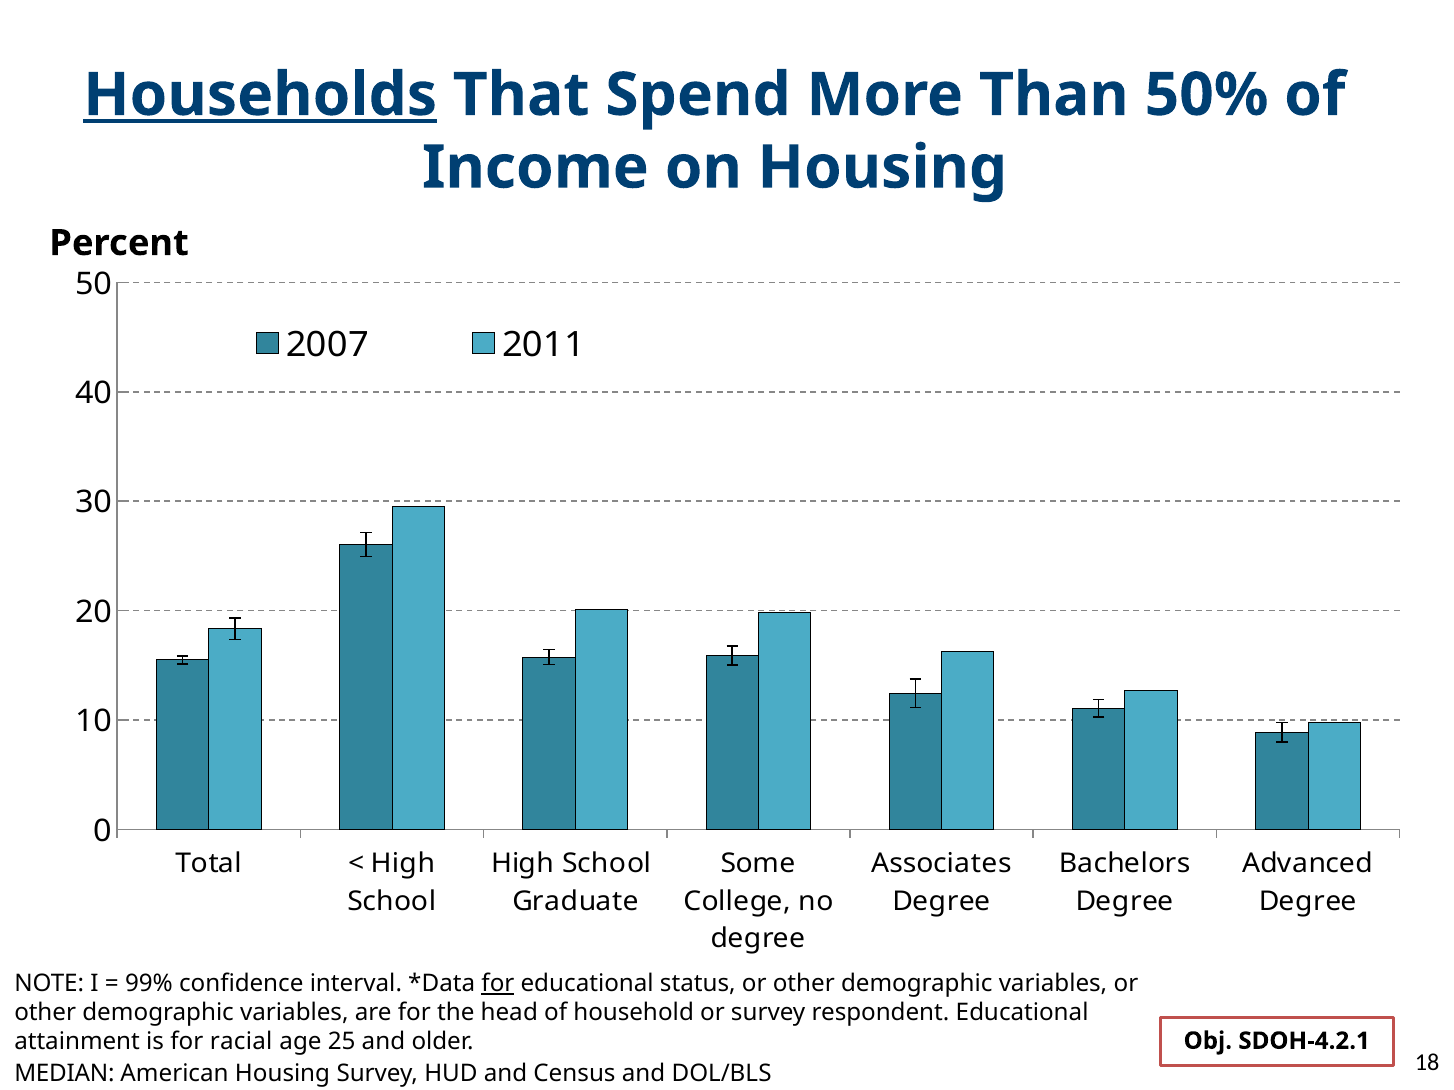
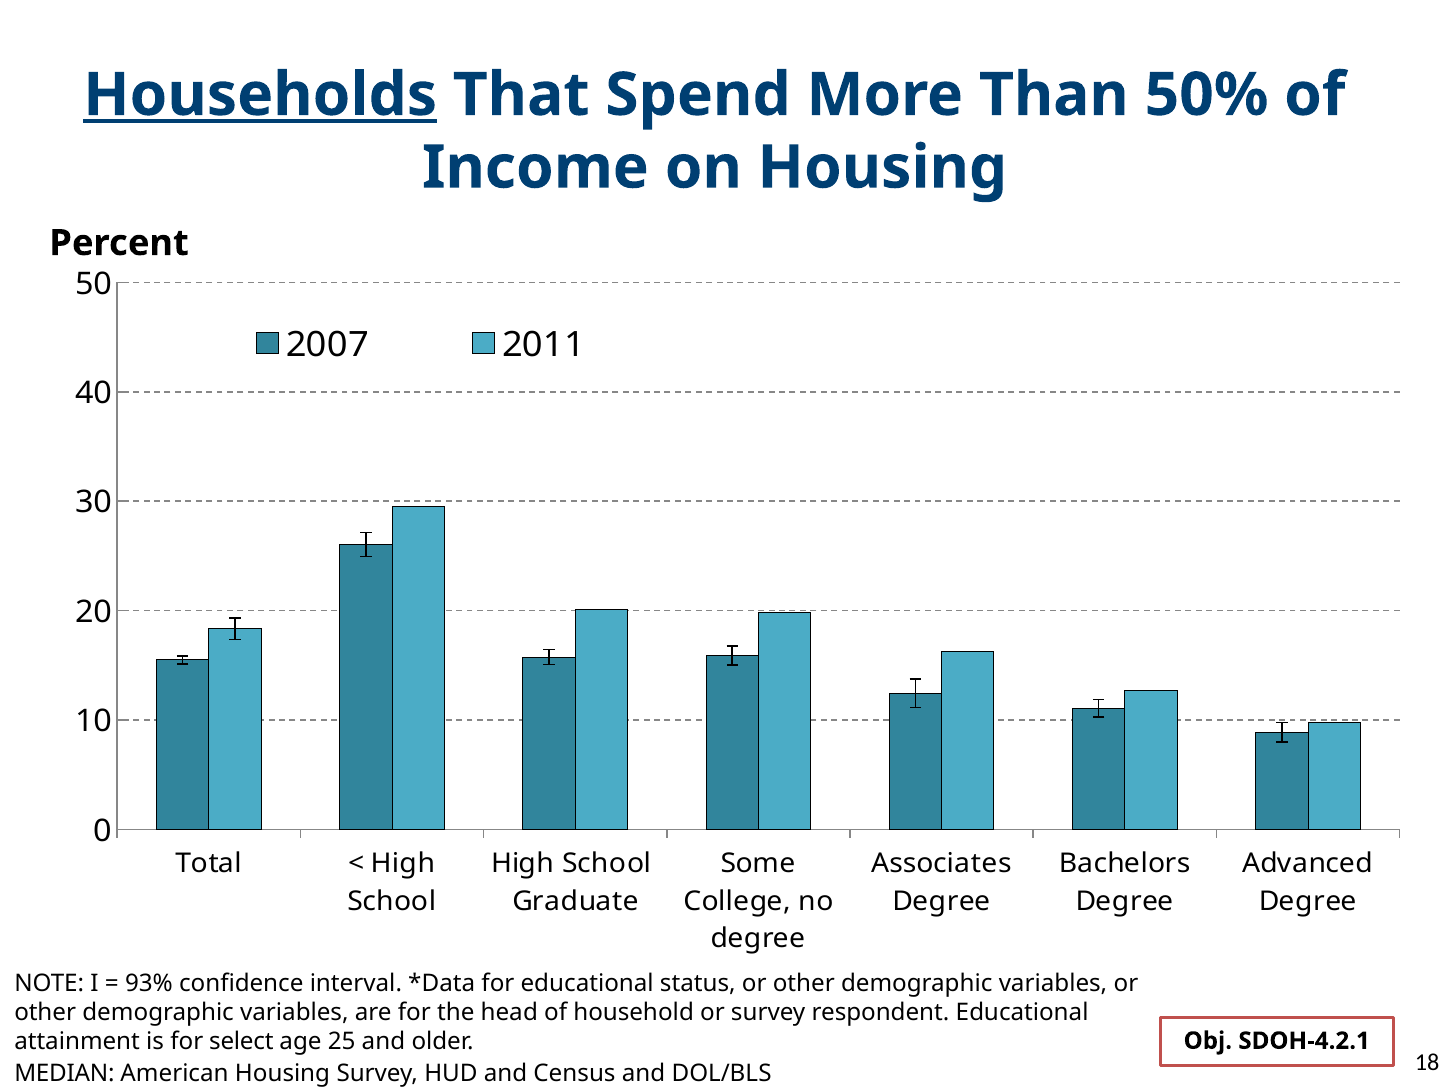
99%: 99% -> 93%
for at (498, 984) underline: present -> none
racial: racial -> select
